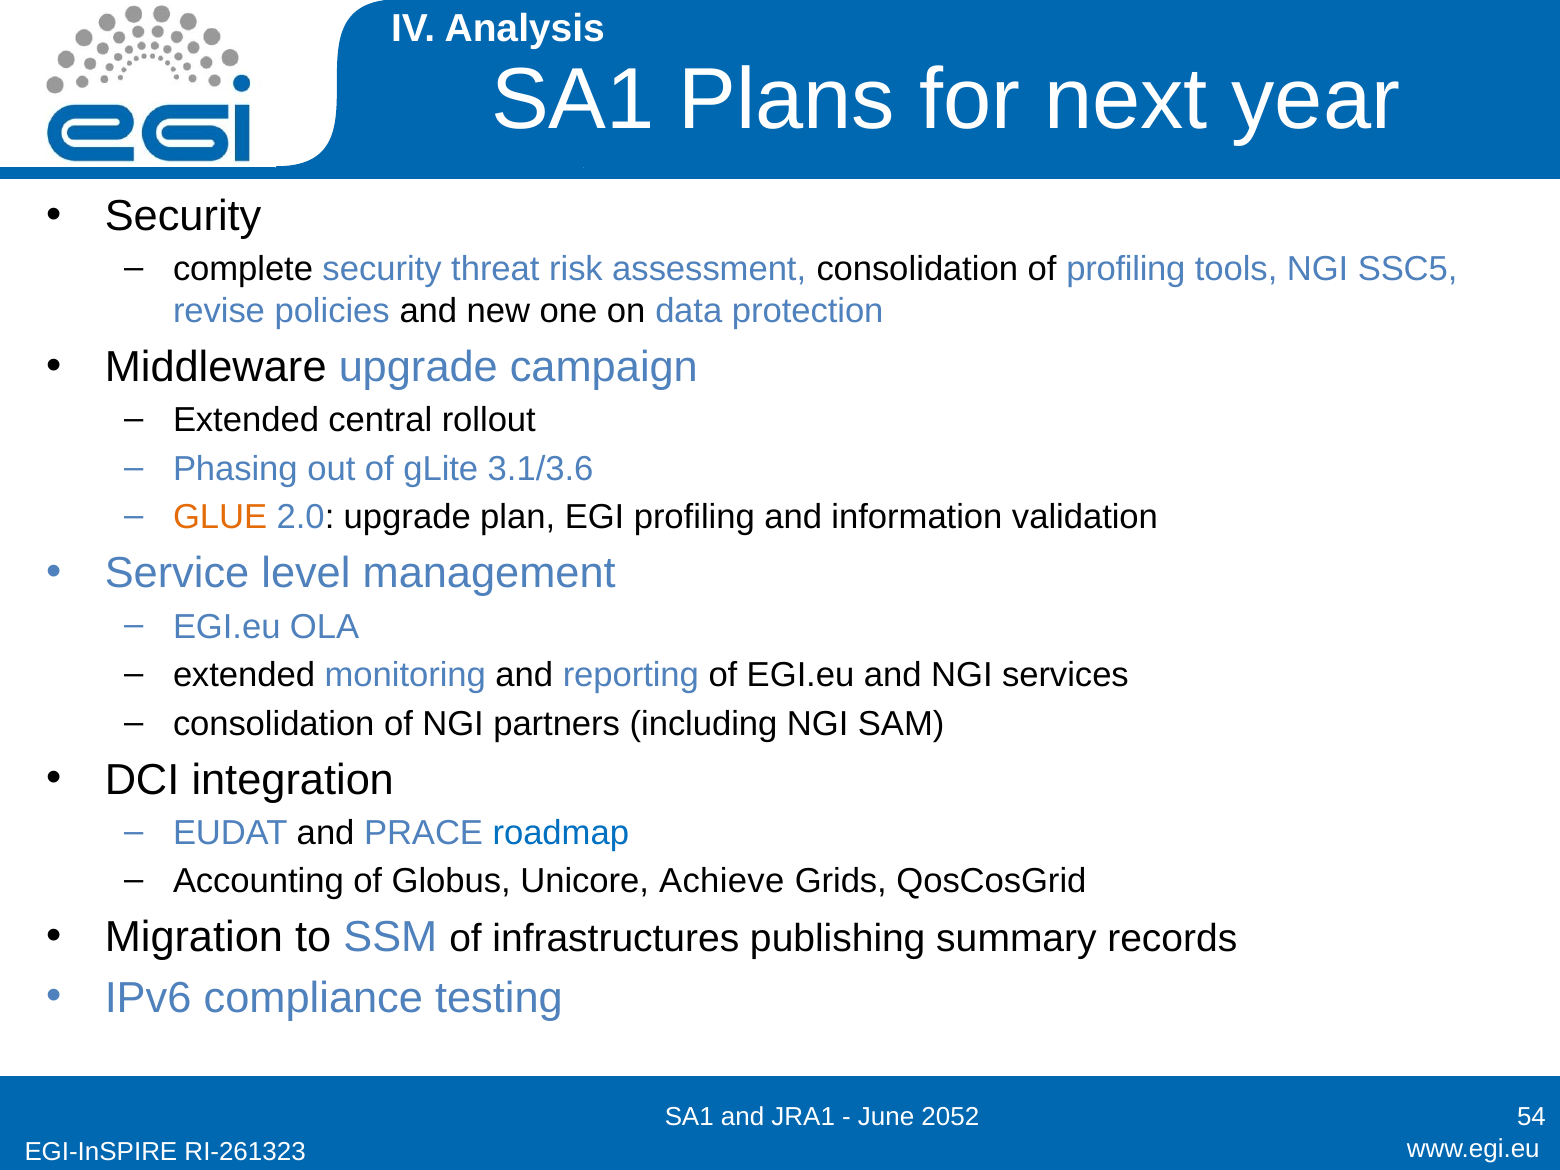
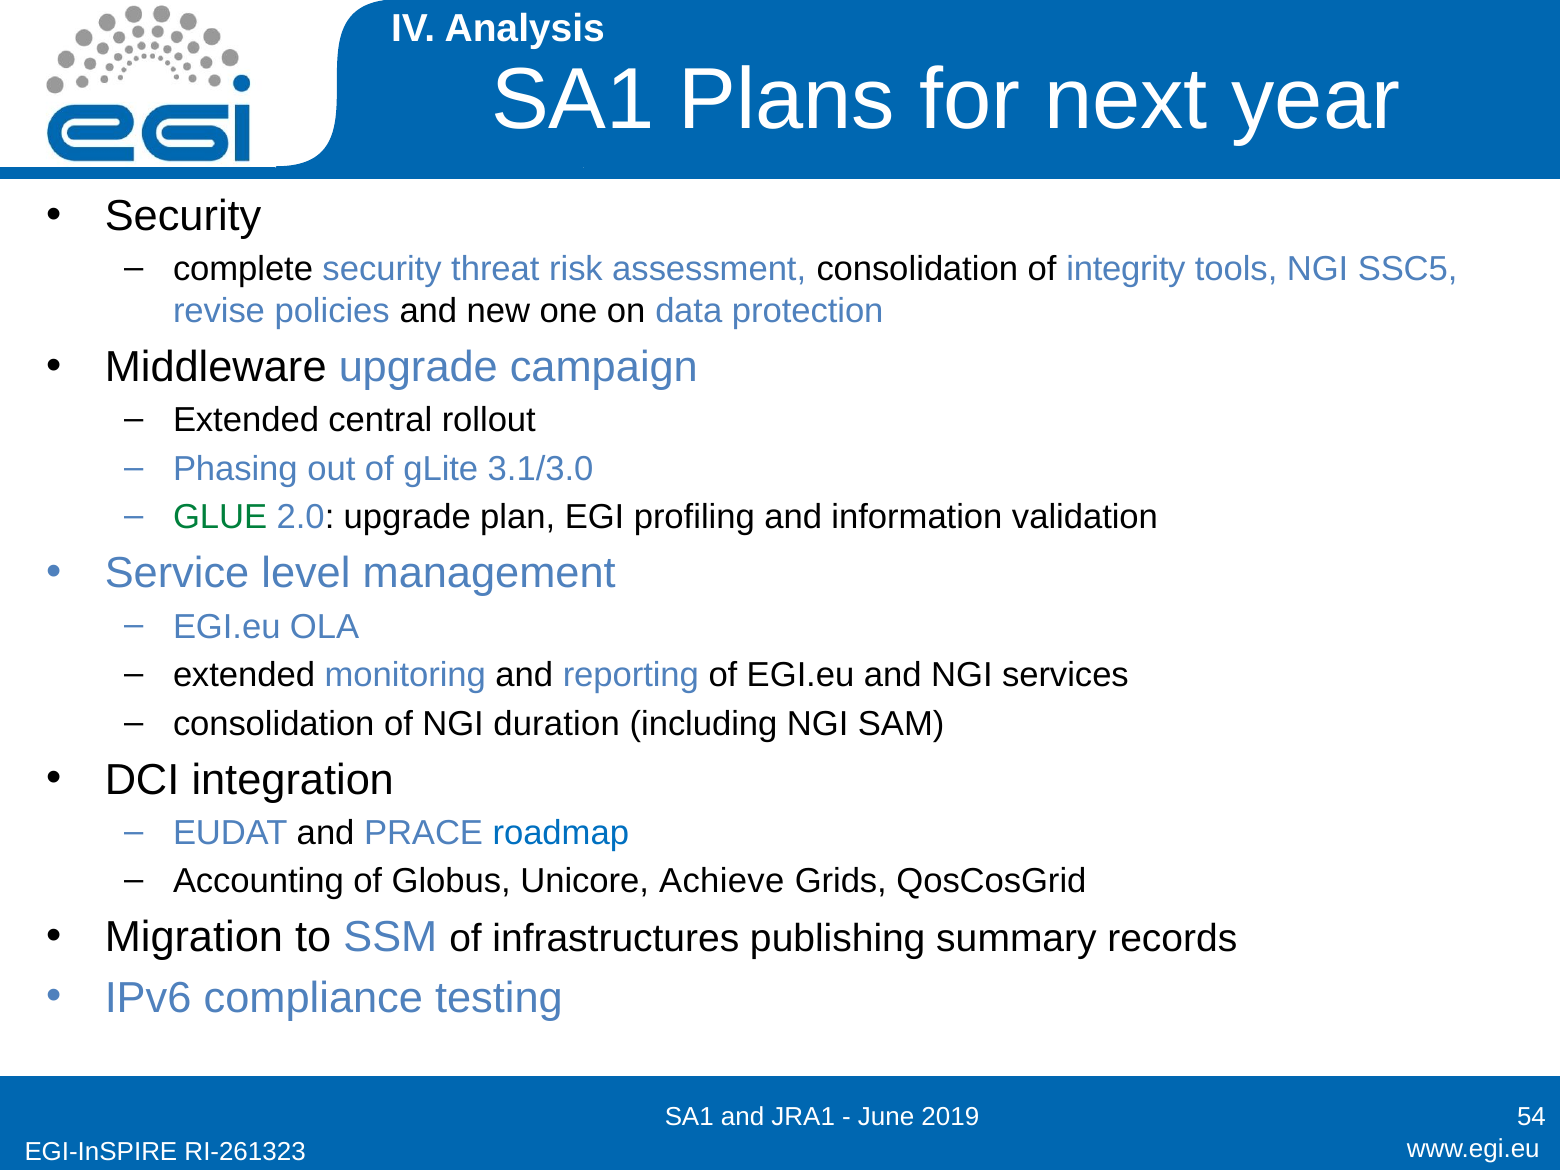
of profiling: profiling -> integrity
3.1/3.6: 3.1/3.6 -> 3.1/3.0
GLUE colour: orange -> green
partners: partners -> duration
2052: 2052 -> 2019
